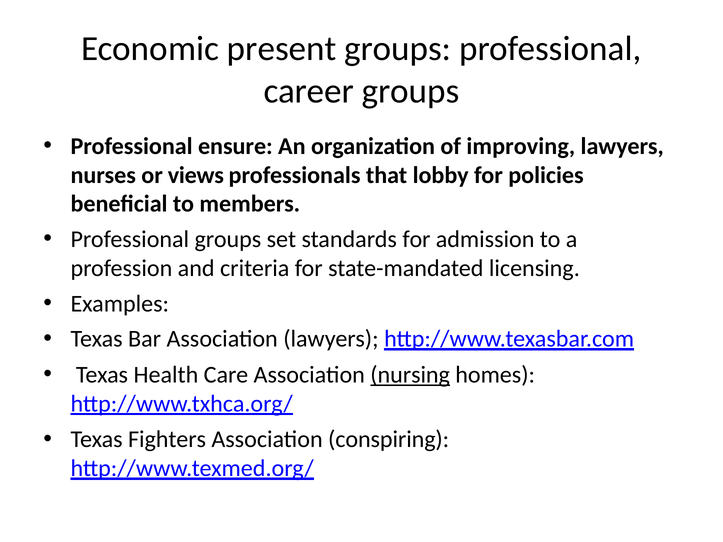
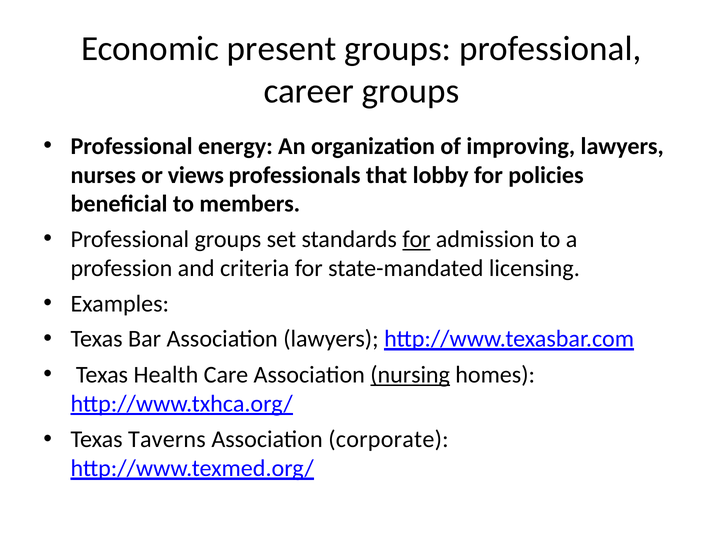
ensure: ensure -> energy
for at (416, 239) underline: none -> present
Fighters: Fighters -> Taverns
conspiring: conspiring -> corporate
